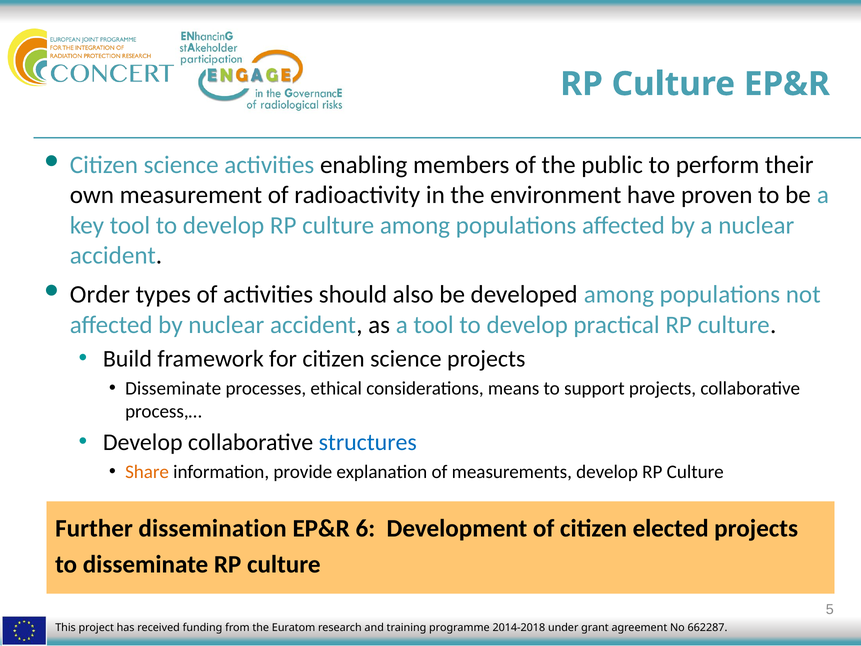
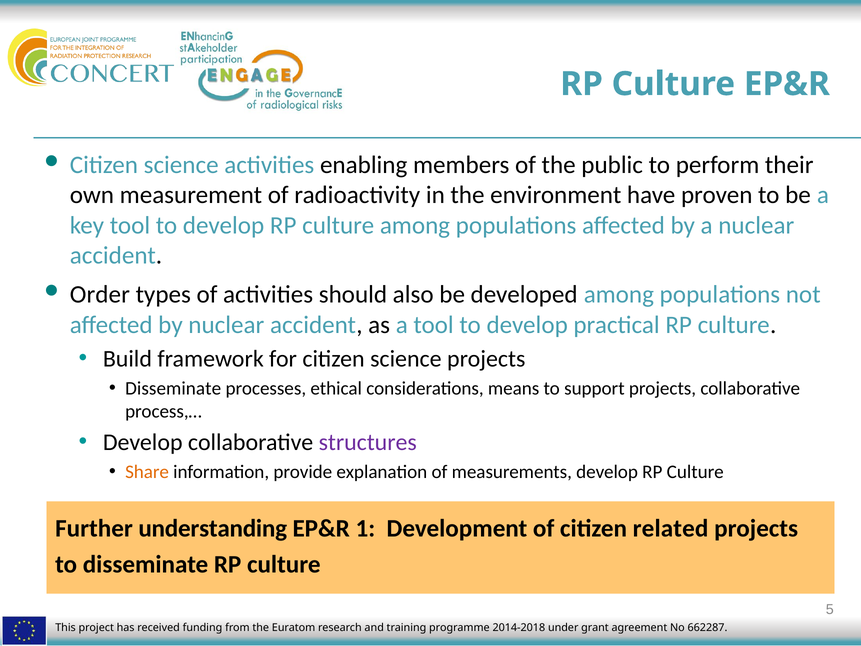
structures colour: blue -> purple
dissemination: dissemination -> understanding
6: 6 -> 1
elected: elected -> related
